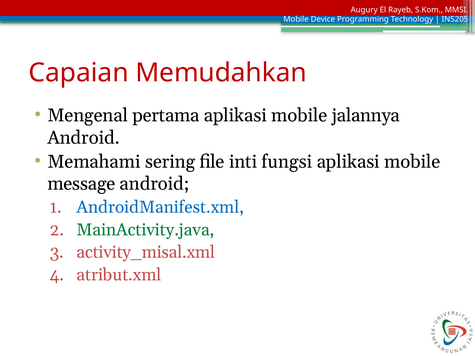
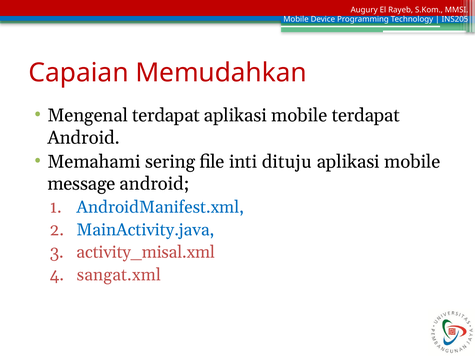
Mengenal pertama: pertama -> terdapat
mobile jalannya: jalannya -> terdapat
fungsi: fungsi -> dituju
MainActivity.java colour: green -> blue
atribut.xml: atribut.xml -> sangat.xml
